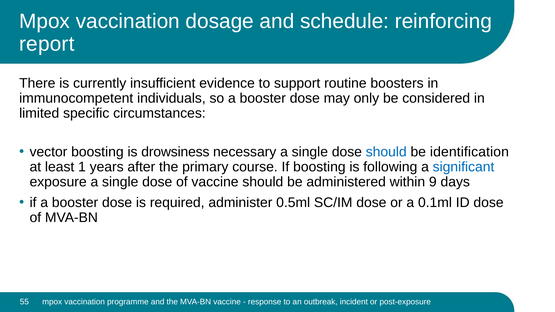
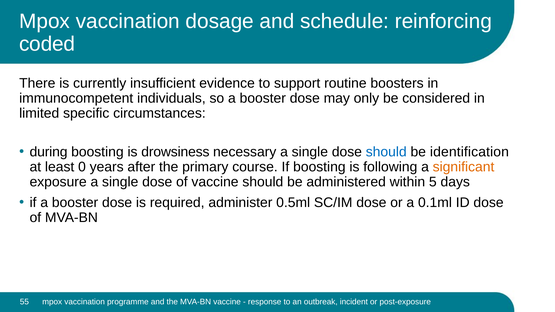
report: report -> coded
vector: vector -> during
1: 1 -> 0
significant colour: blue -> orange
9: 9 -> 5
